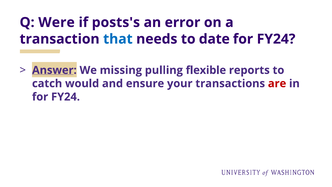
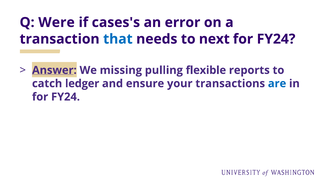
posts's: posts's -> cases's
date: date -> next
would: would -> ledger
are colour: red -> blue
